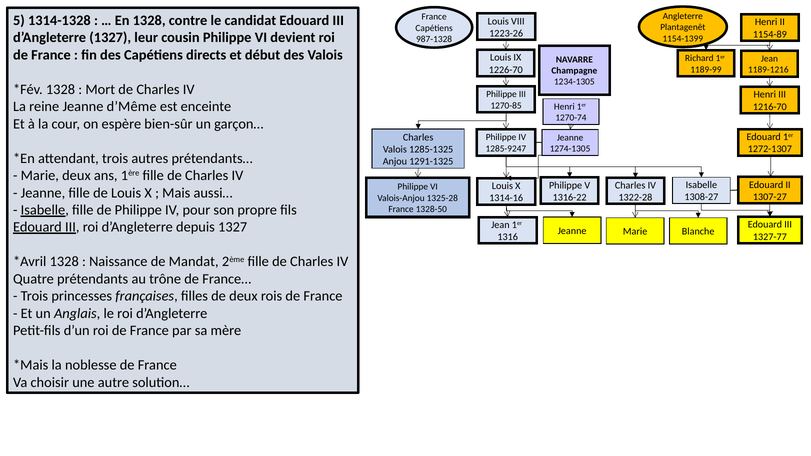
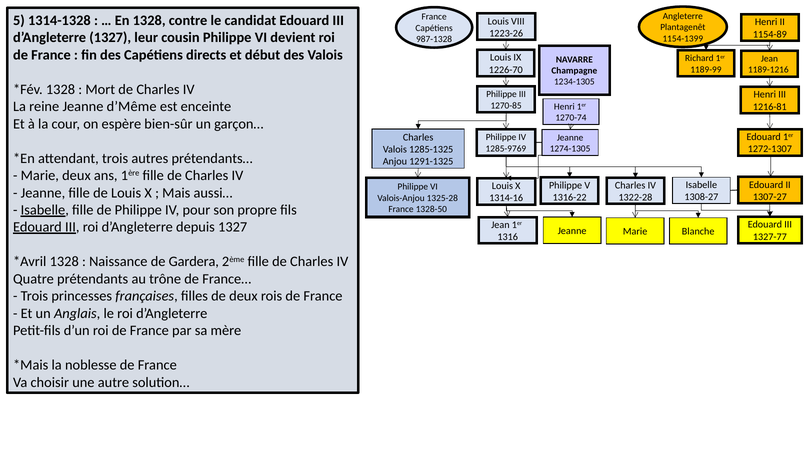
1216-70: 1216-70 -> 1216-81
1285-9247: 1285-9247 -> 1285-9769
Mandat: Mandat -> Gardera
